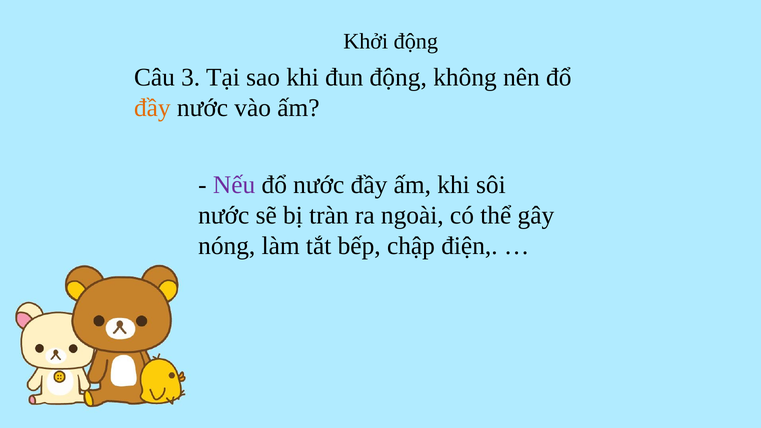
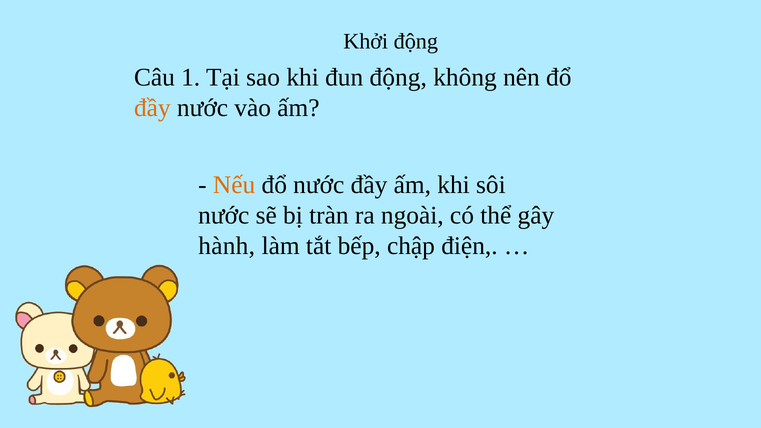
3: 3 -> 1
Nếu colour: purple -> orange
nóng: nóng -> hành
